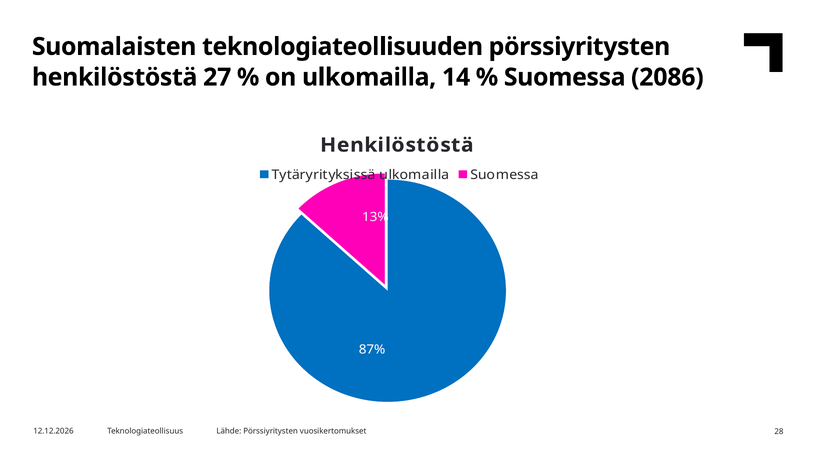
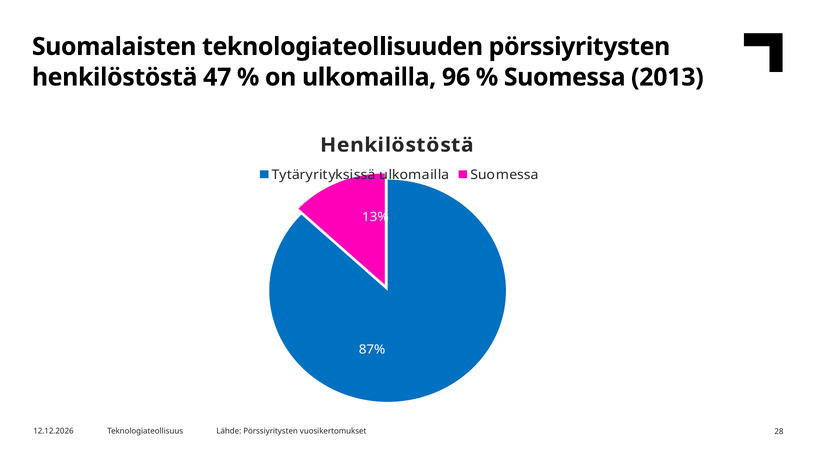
27: 27 -> 47
14: 14 -> 96
2086: 2086 -> 2013
